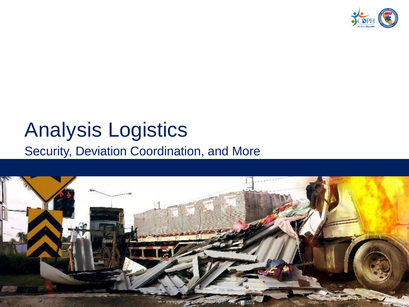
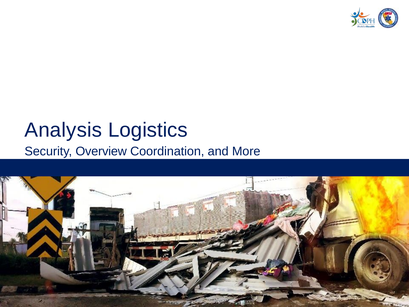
Deviation: Deviation -> Overview
